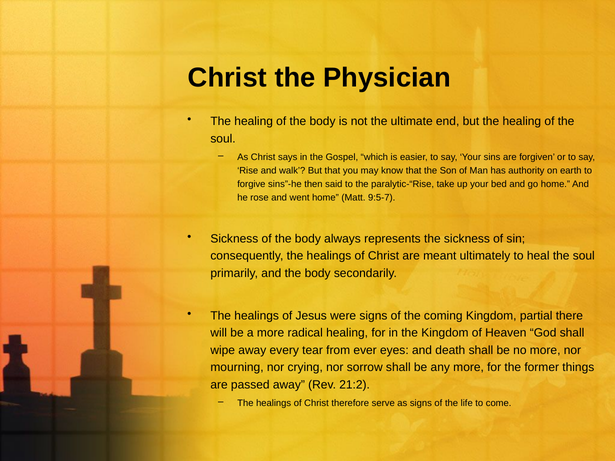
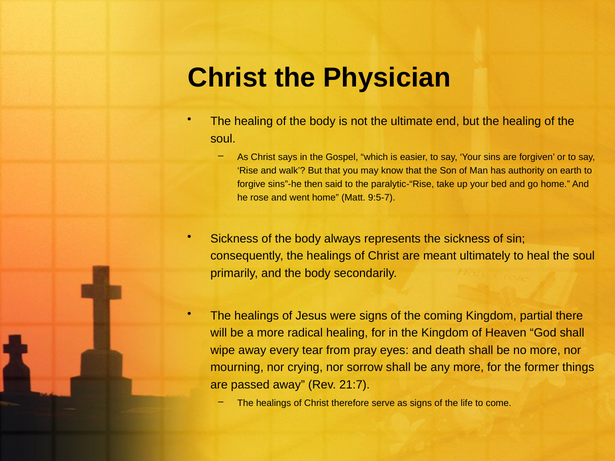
ever: ever -> pray
21:2: 21:2 -> 21:7
